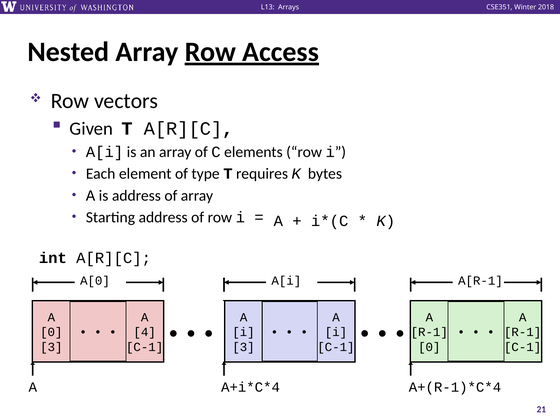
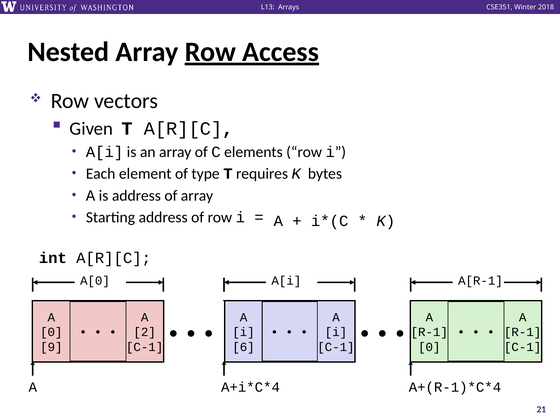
4: 4 -> 2
3 at (51, 347): 3 -> 9
3 at (244, 347): 3 -> 6
